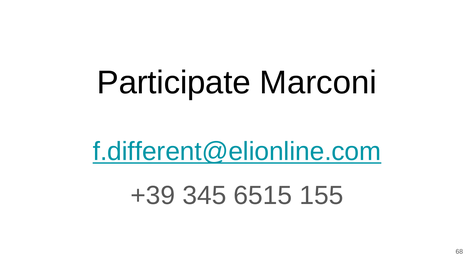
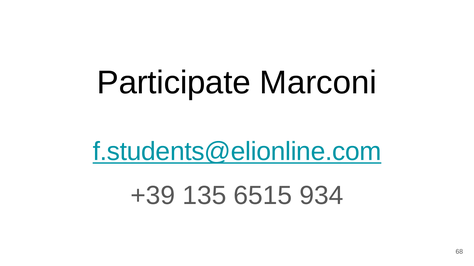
f.different@elionline.com: f.different@elionline.com -> f.students@elionline.com
345: 345 -> 135
155: 155 -> 934
